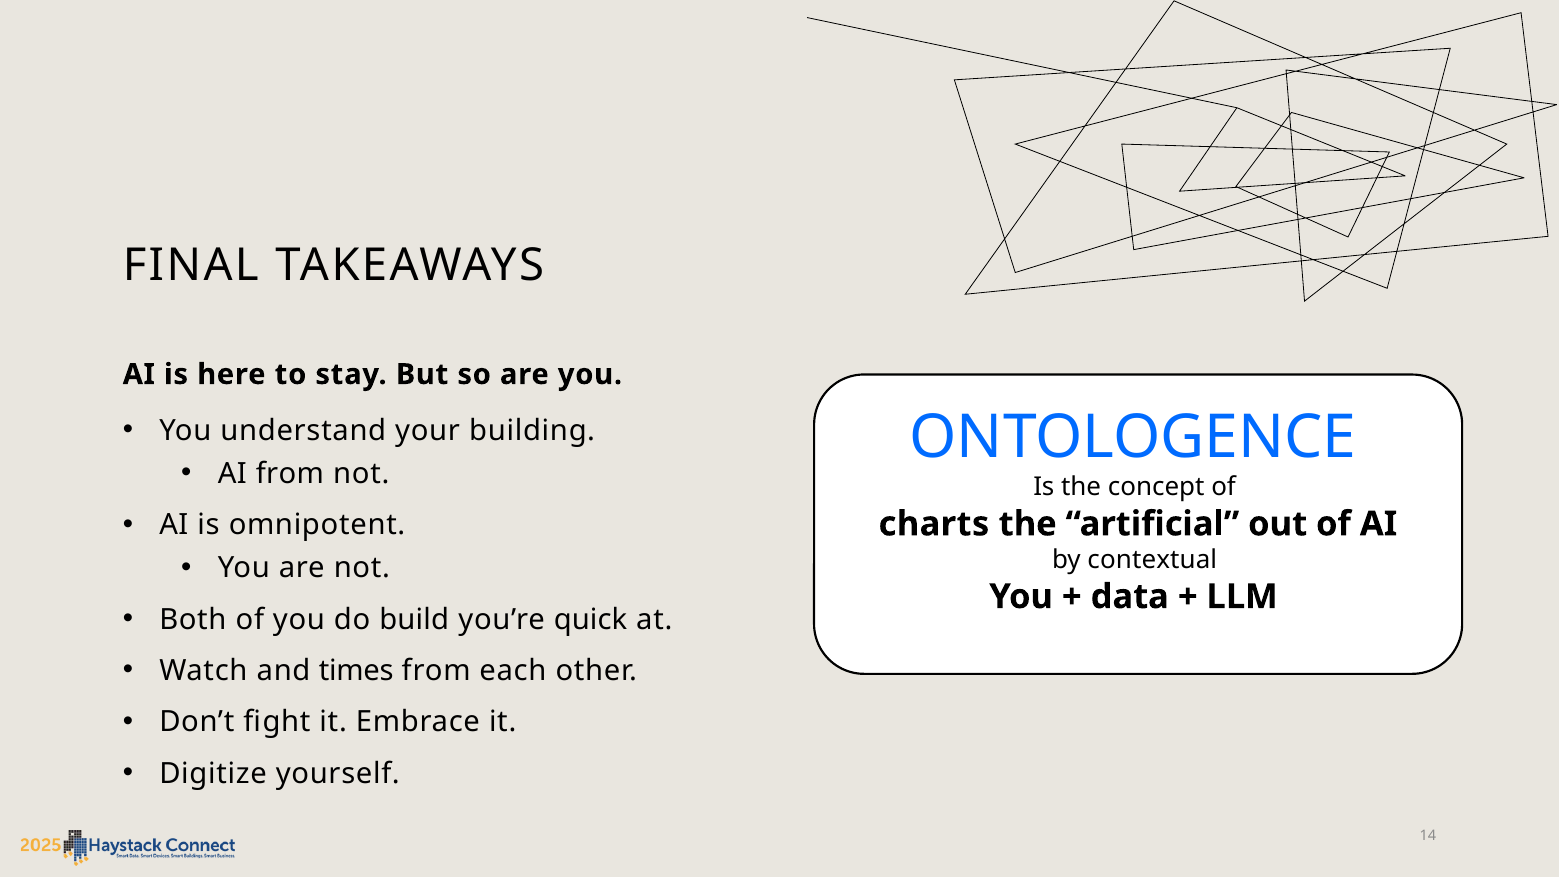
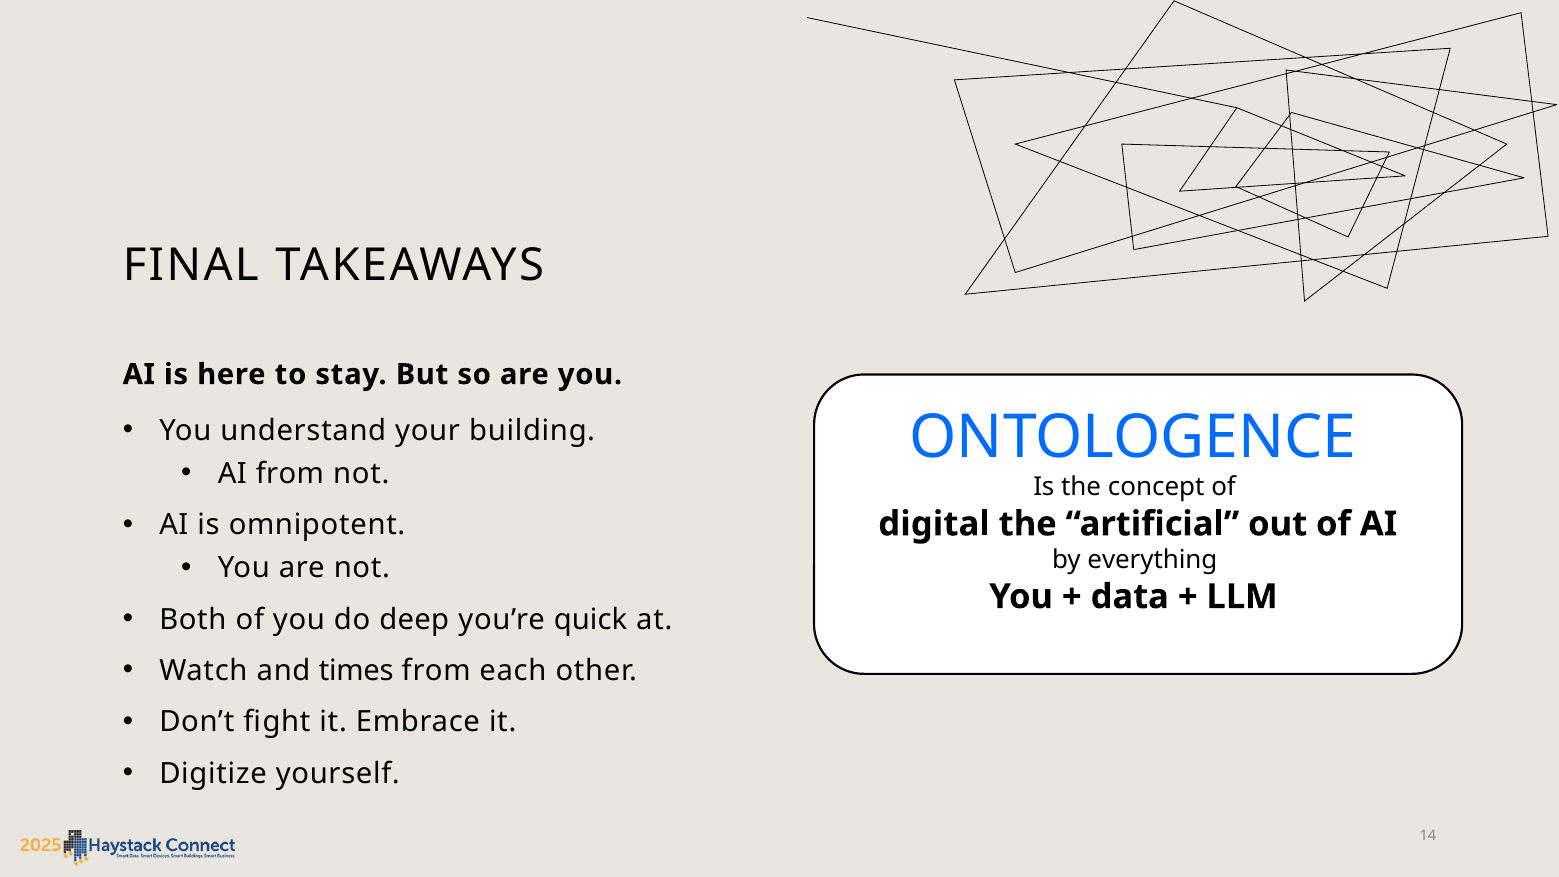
charts: charts -> digital
contextual: contextual -> everything
build: build -> deep
